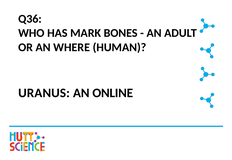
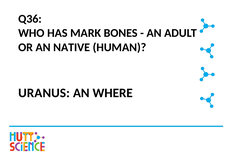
WHERE: WHERE -> NATIVE
ONLINE: ONLINE -> WHERE
